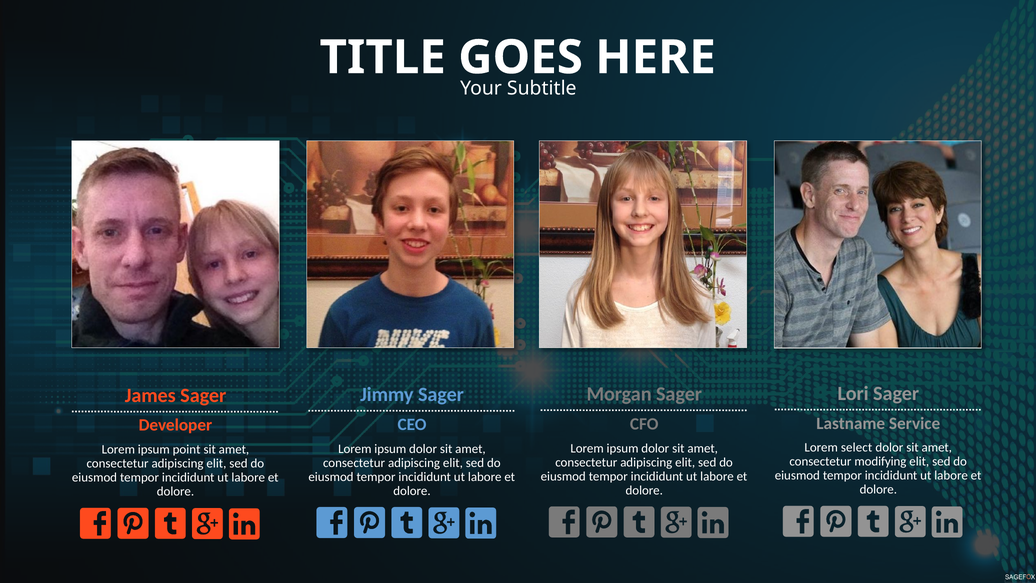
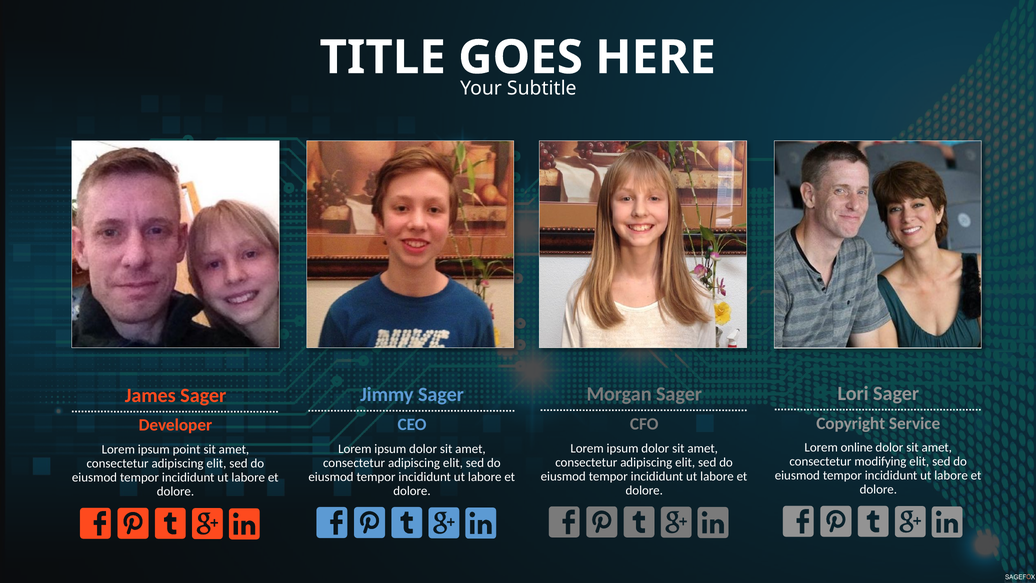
Lastname: Lastname -> Copyright
select: select -> online
